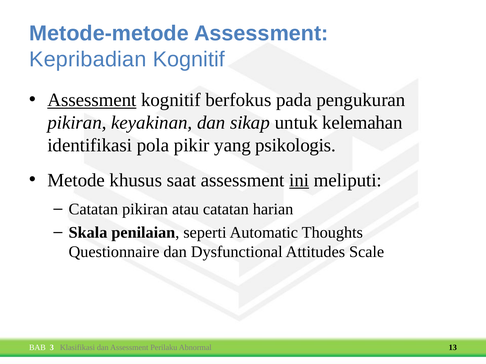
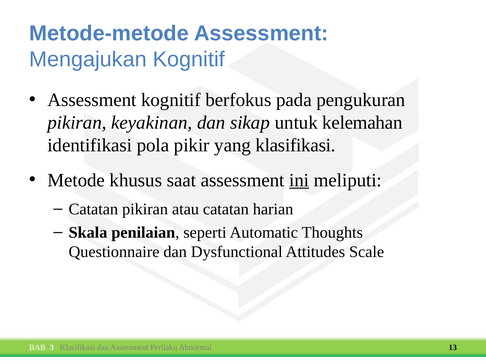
Kepribadian: Kepribadian -> Mengajukan
Assessment at (92, 100) underline: present -> none
yang psikologis: psikologis -> klasifikasi
